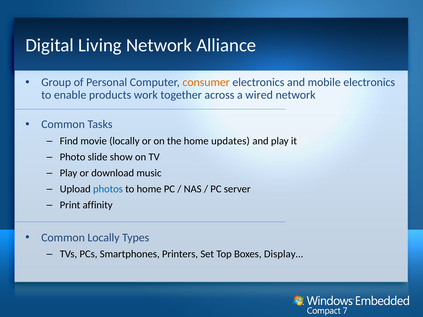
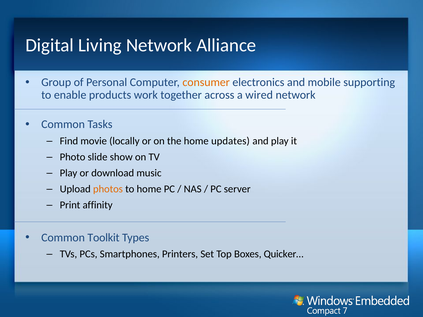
mobile electronics: electronics -> supporting
photos colour: blue -> orange
Common Locally: Locally -> Toolkit
Display…: Display… -> Quicker…
